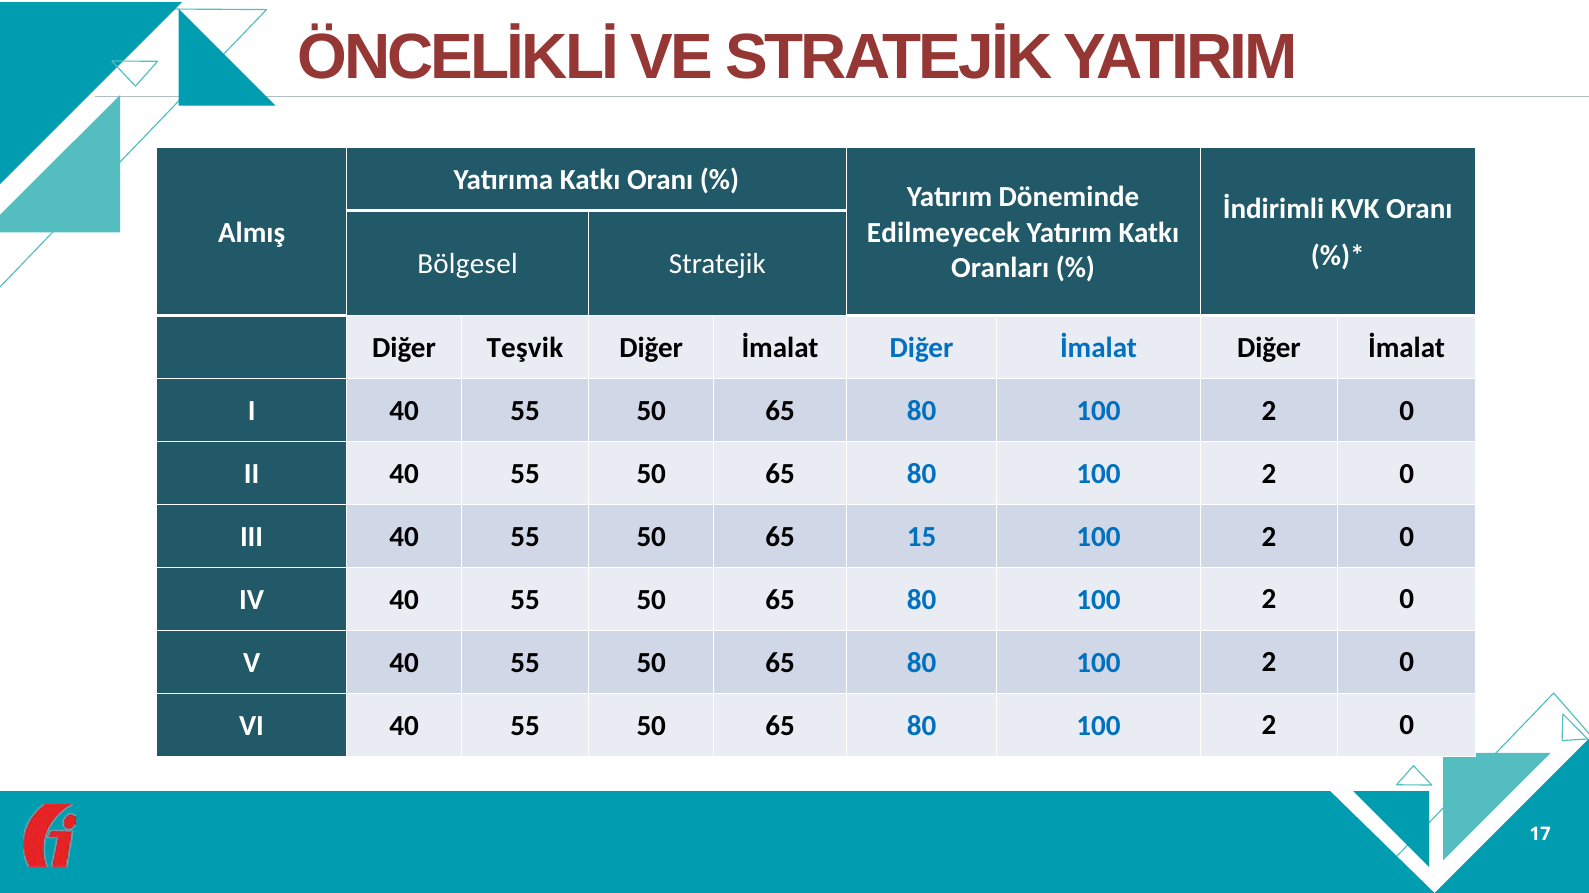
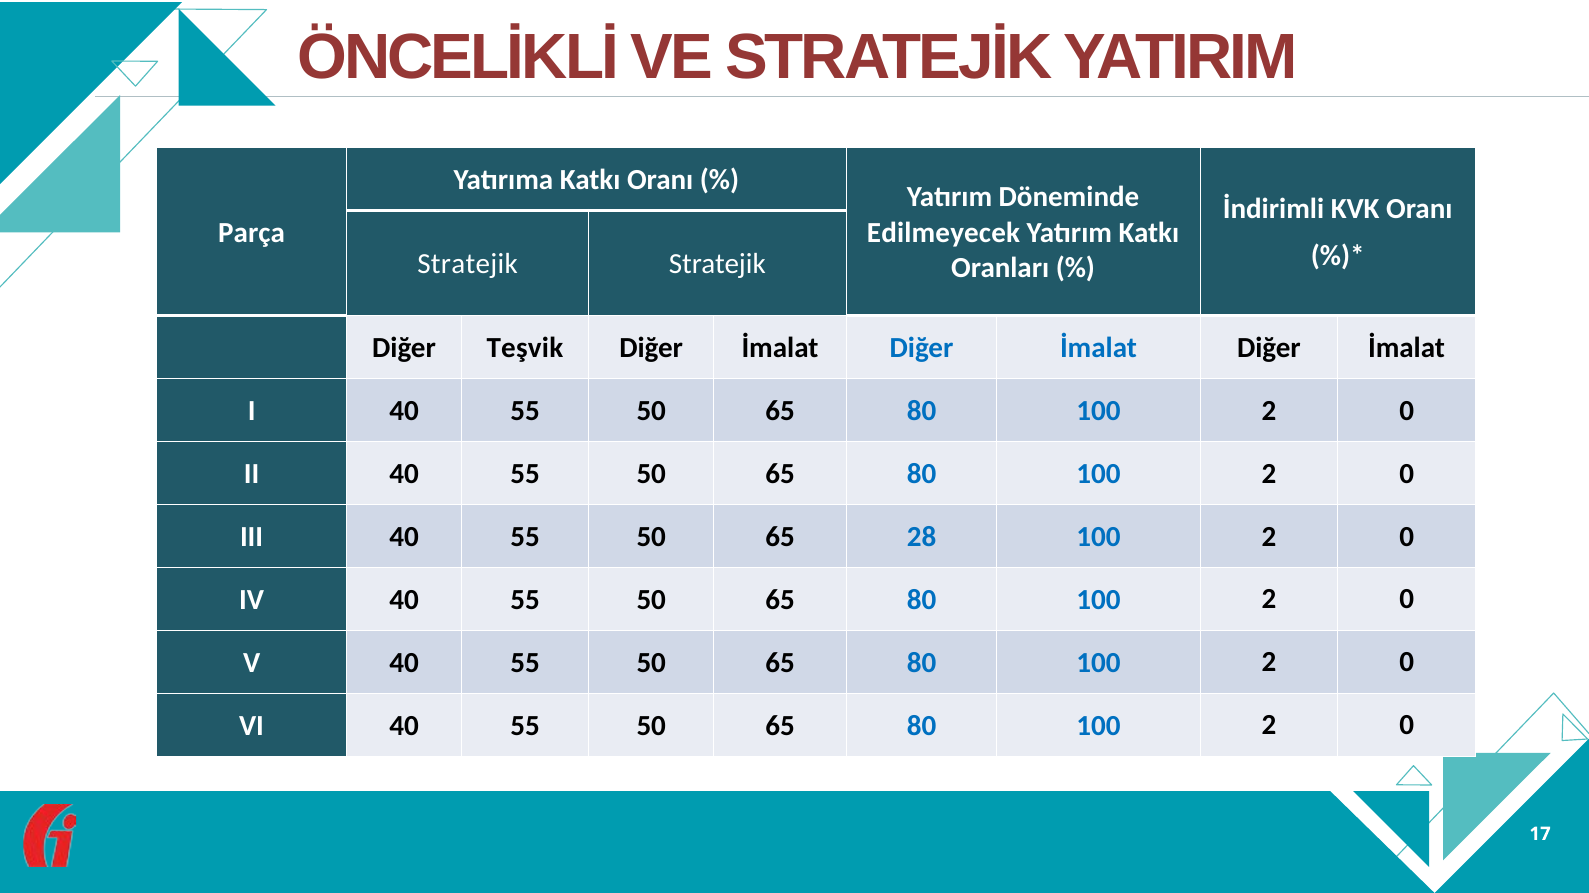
Almış: Almış -> Parça
Bölgesel at (467, 264): Bölgesel -> Stratejik
15: 15 -> 28
